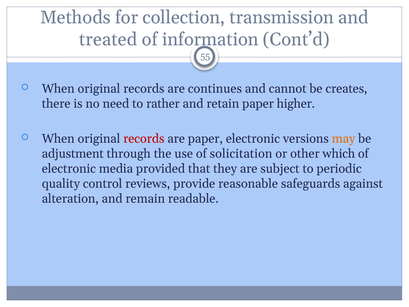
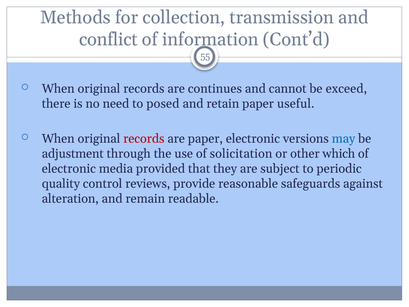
treated: treated -> conflict
creates: creates -> exceed
rather: rather -> posed
higher: higher -> useful
may colour: orange -> blue
